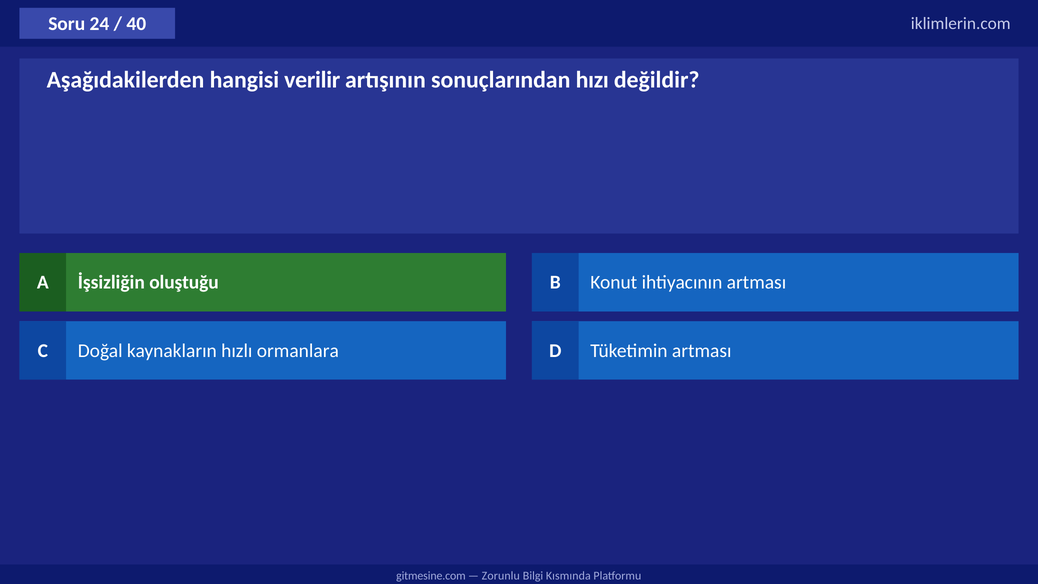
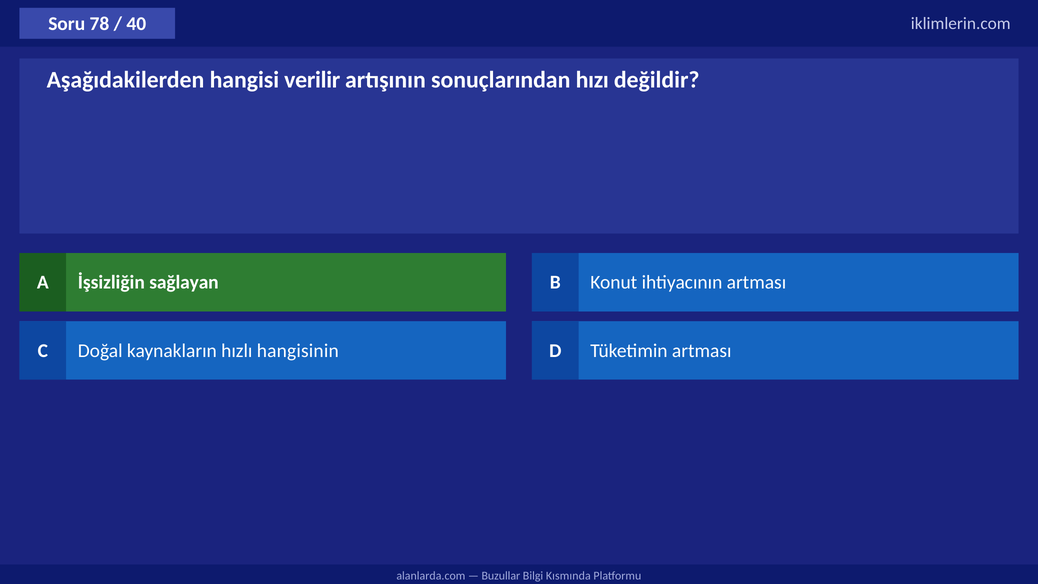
24: 24 -> 78
oluştuğu: oluştuğu -> sağlayan
ormanlara: ormanlara -> hangisinin
gitmesine.com: gitmesine.com -> alanlarda.com
Zorunlu: Zorunlu -> Buzullar
